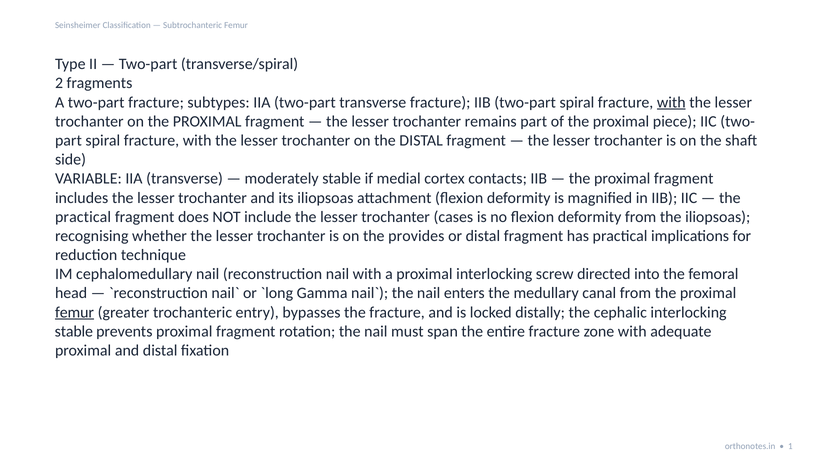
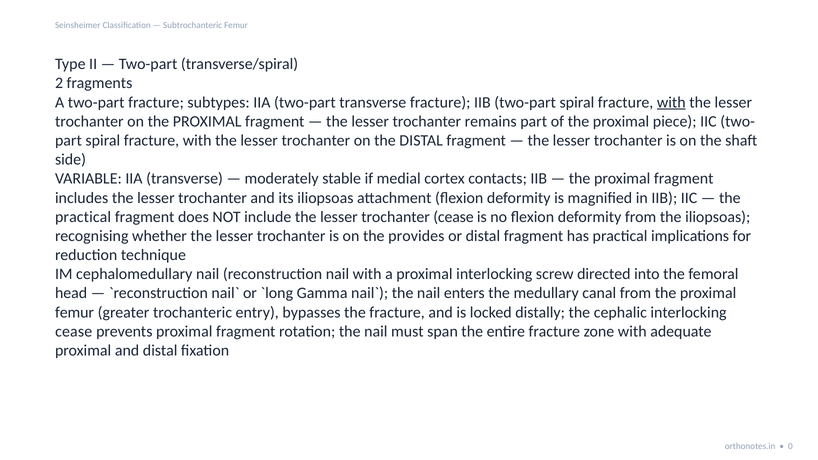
trochanter cases: cases -> cease
femur at (75, 312) underline: present -> none
stable at (74, 332): stable -> cease
1: 1 -> 0
